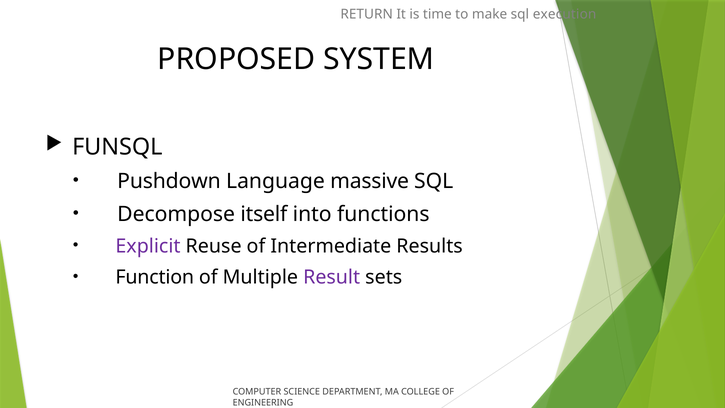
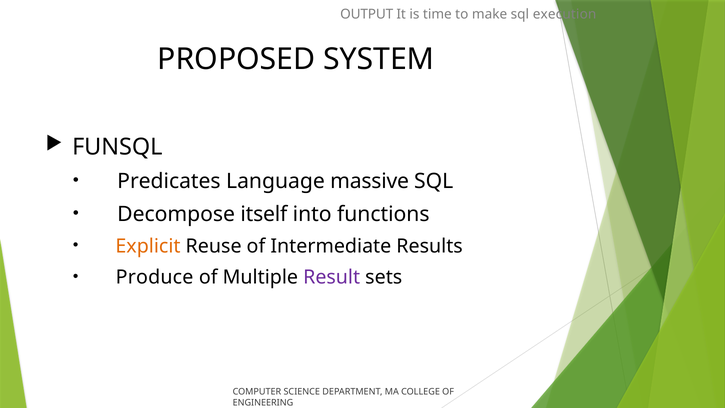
RETURN: RETURN -> OUTPUT
Pushdown: Pushdown -> Predicates
Explicit colour: purple -> orange
Function: Function -> Produce
